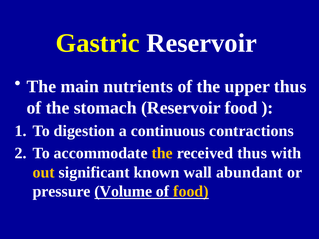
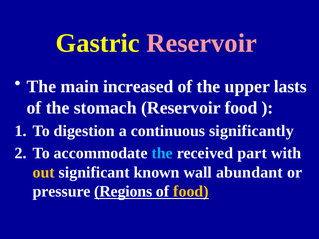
Reservoir at (202, 43) colour: white -> pink
nutrients: nutrients -> increased
upper thus: thus -> lasts
contractions: contractions -> significantly
the at (162, 153) colour: yellow -> light blue
received thus: thus -> part
Volume: Volume -> Regions
